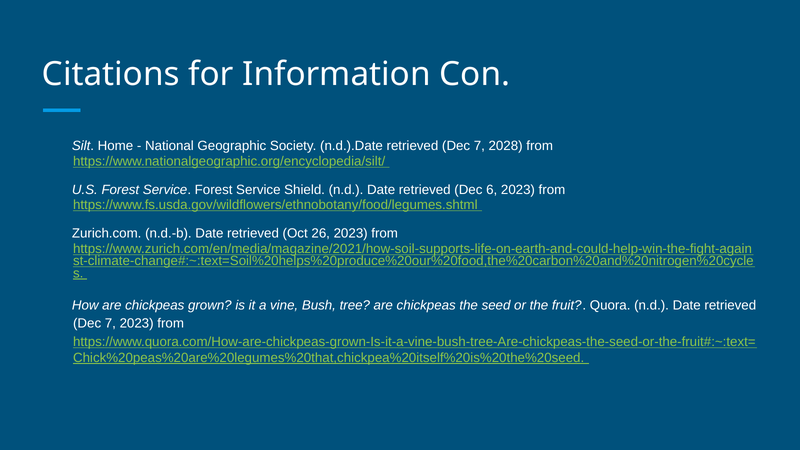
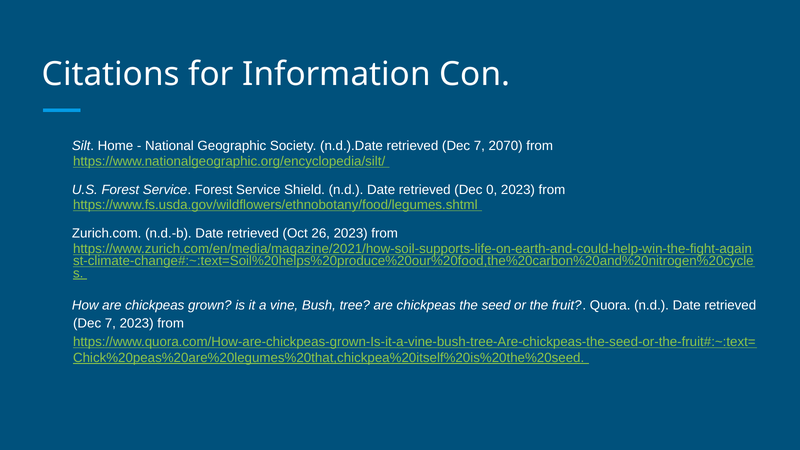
2028: 2028 -> 2070
6: 6 -> 0
